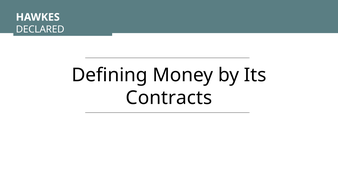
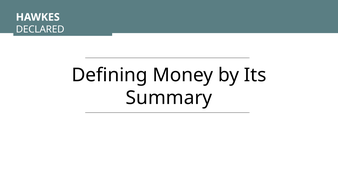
Contracts: Contracts -> Summary
